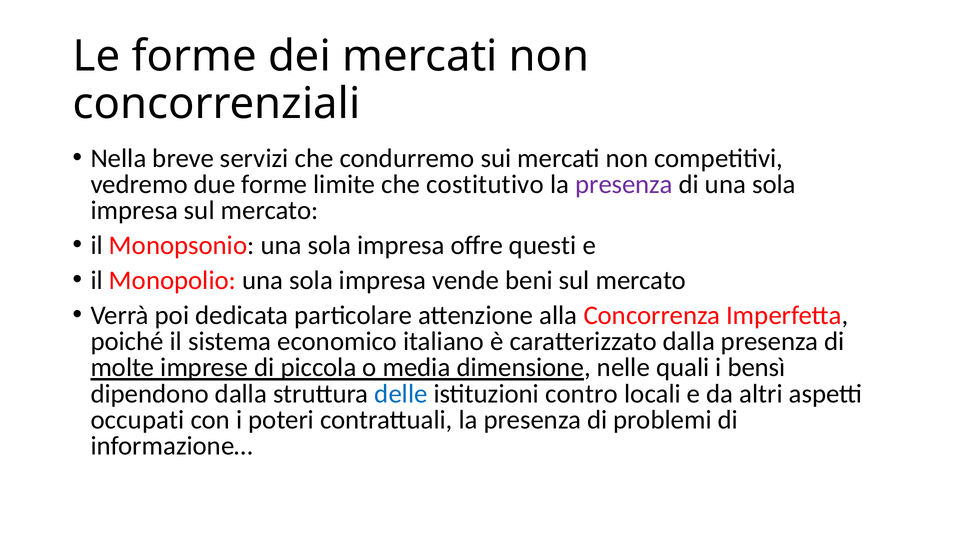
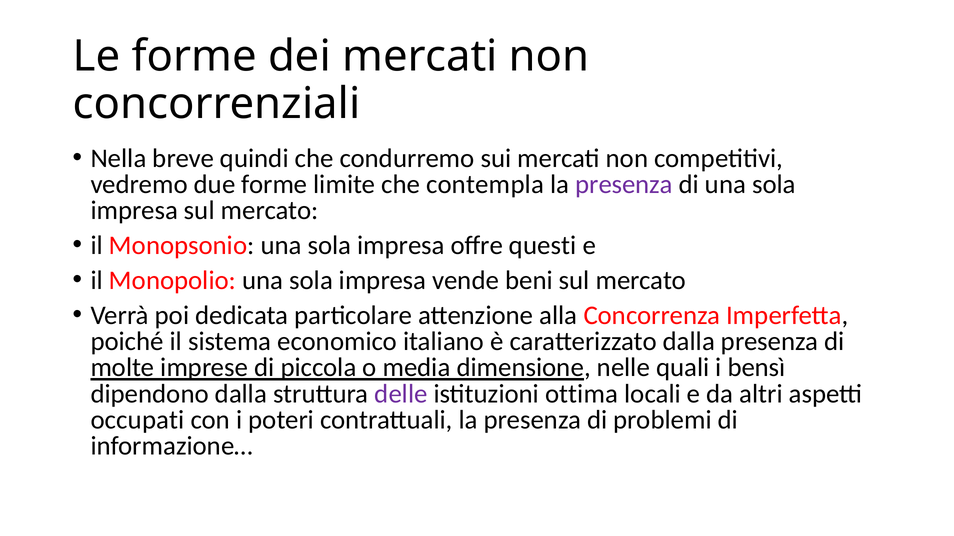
servizi: servizi -> quindi
costitutivo: costitutivo -> contempla
delle colour: blue -> purple
contro: contro -> ottima
